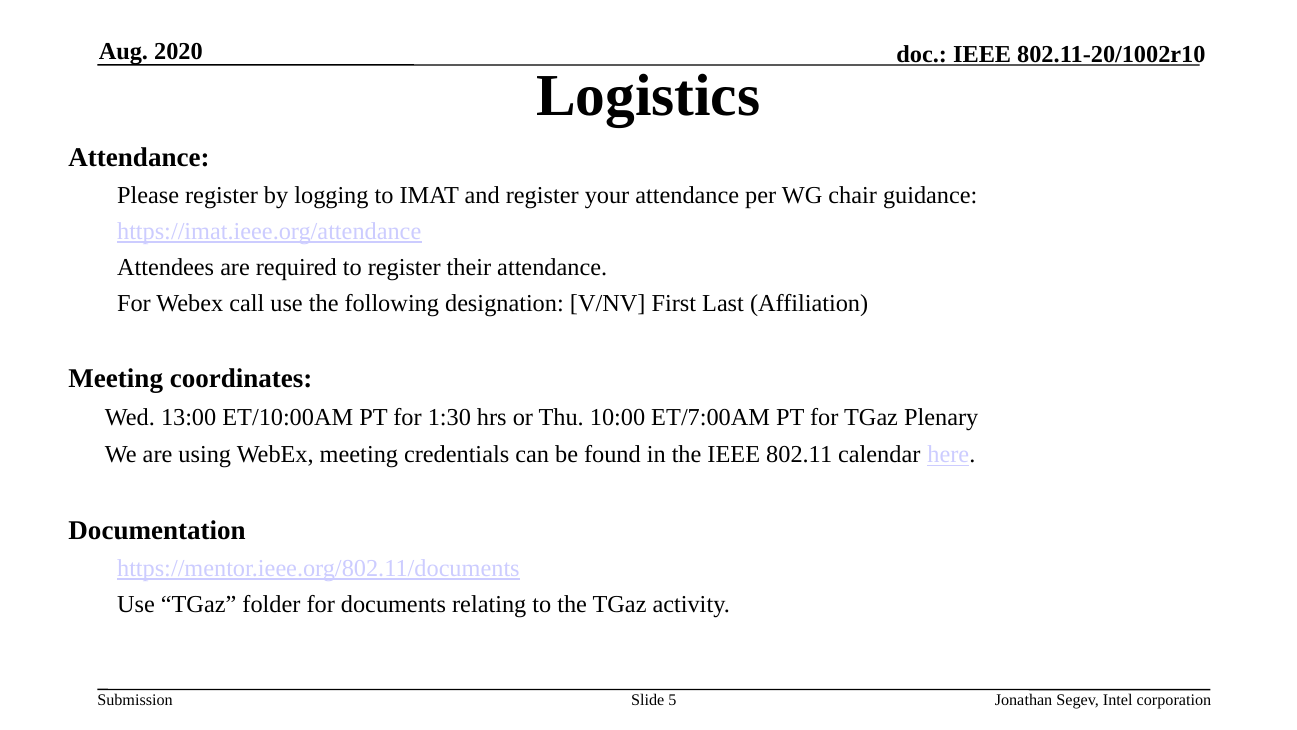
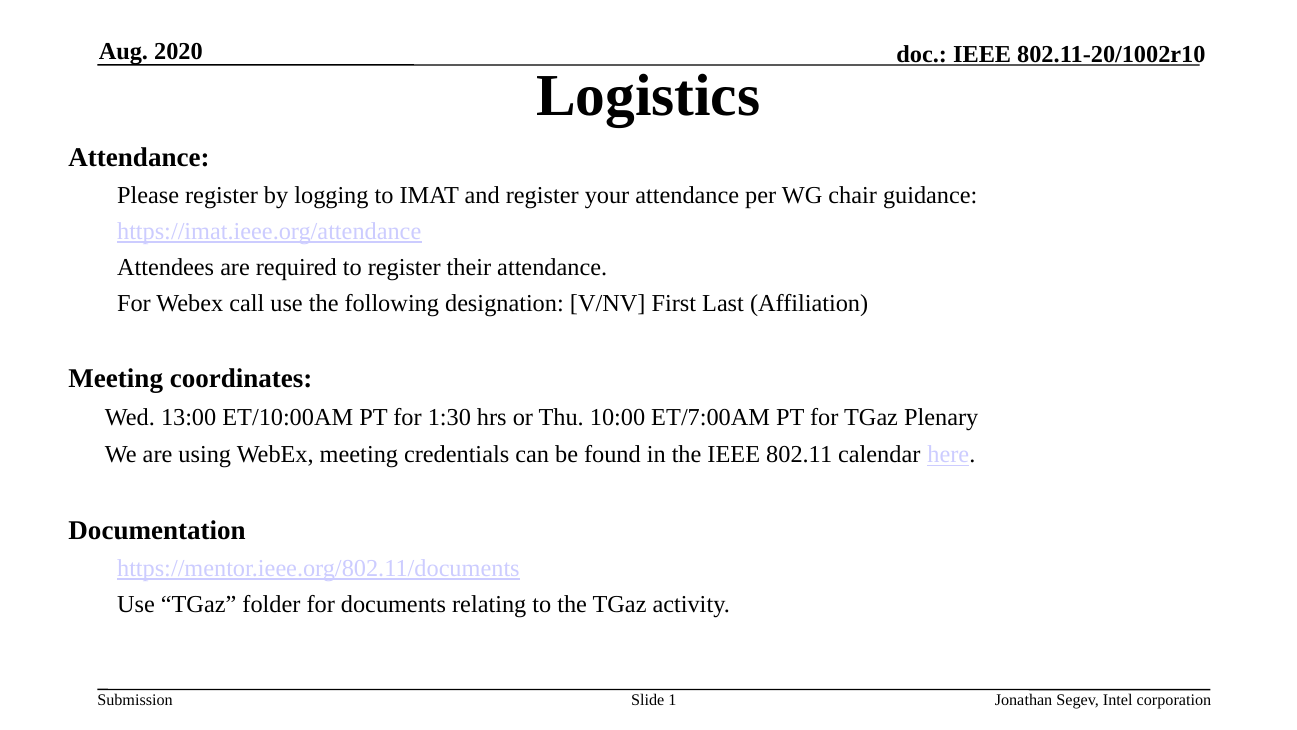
5: 5 -> 1
